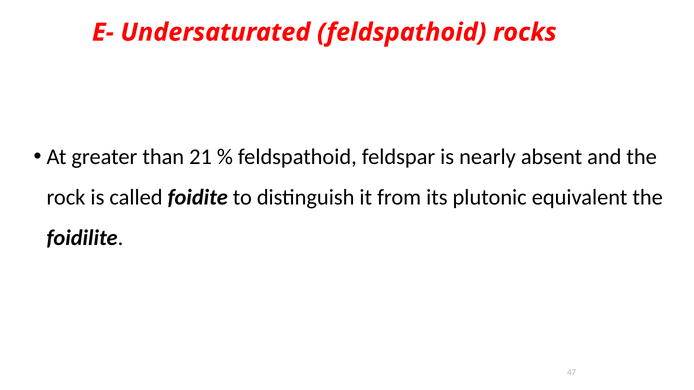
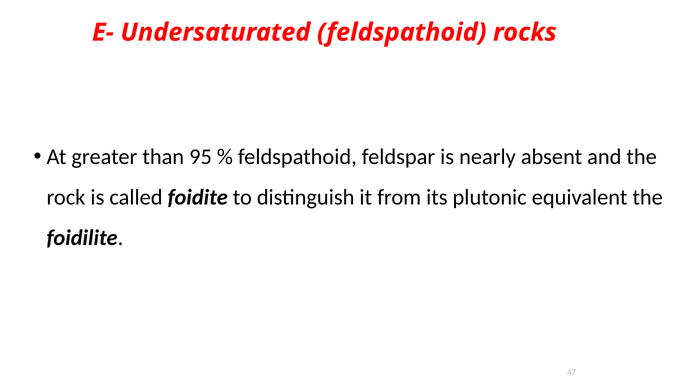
21: 21 -> 95
